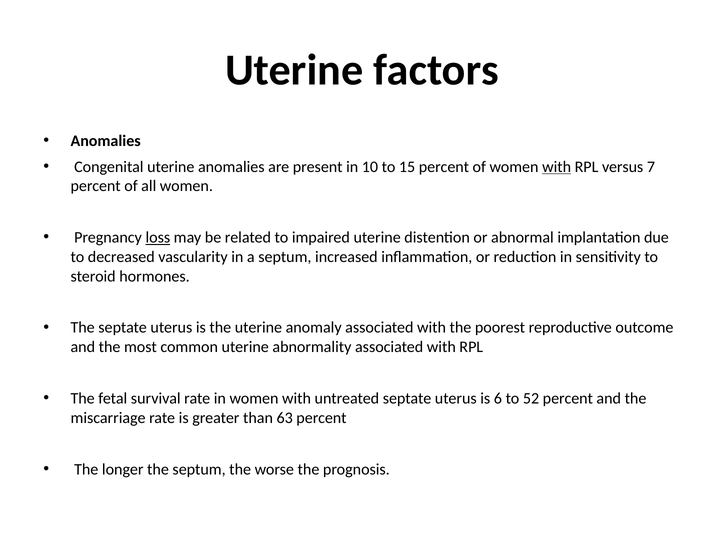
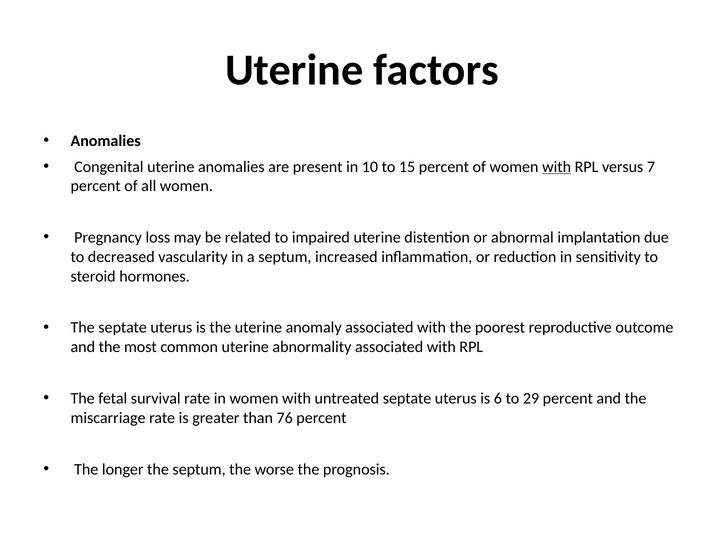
loss underline: present -> none
52: 52 -> 29
63: 63 -> 76
